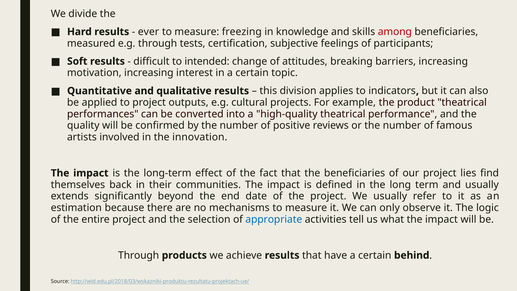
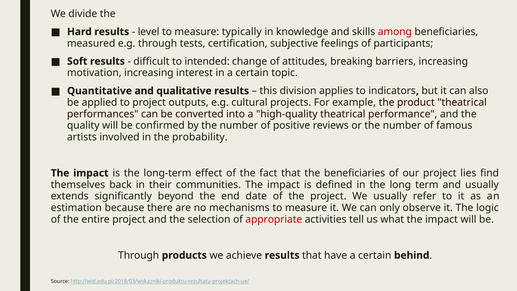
ever: ever -> level
freezing: freezing -> typically
innovation: innovation -> probability
appropriate colour: blue -> red
